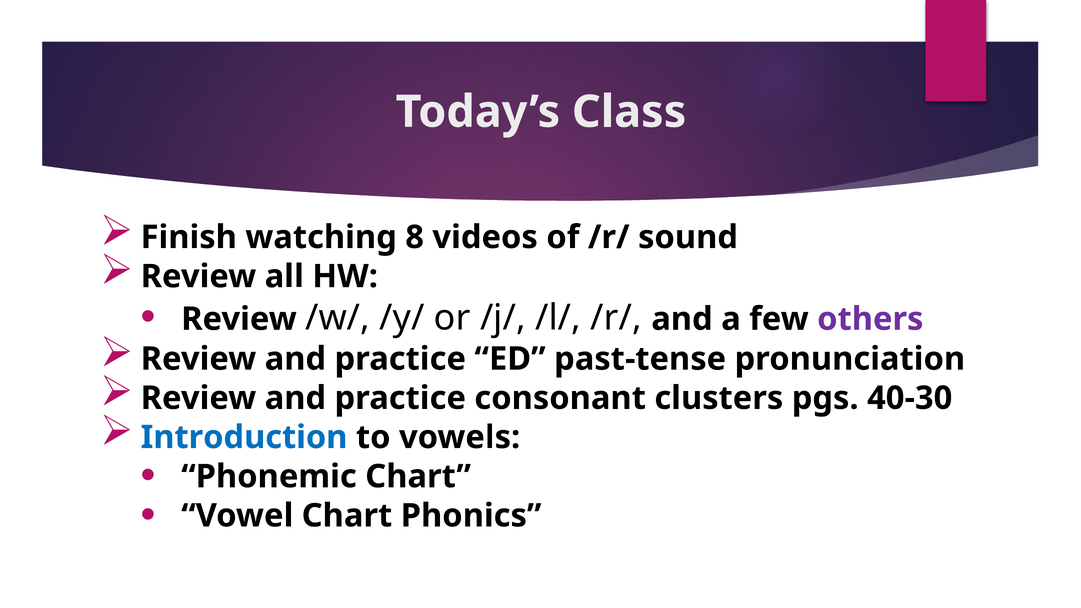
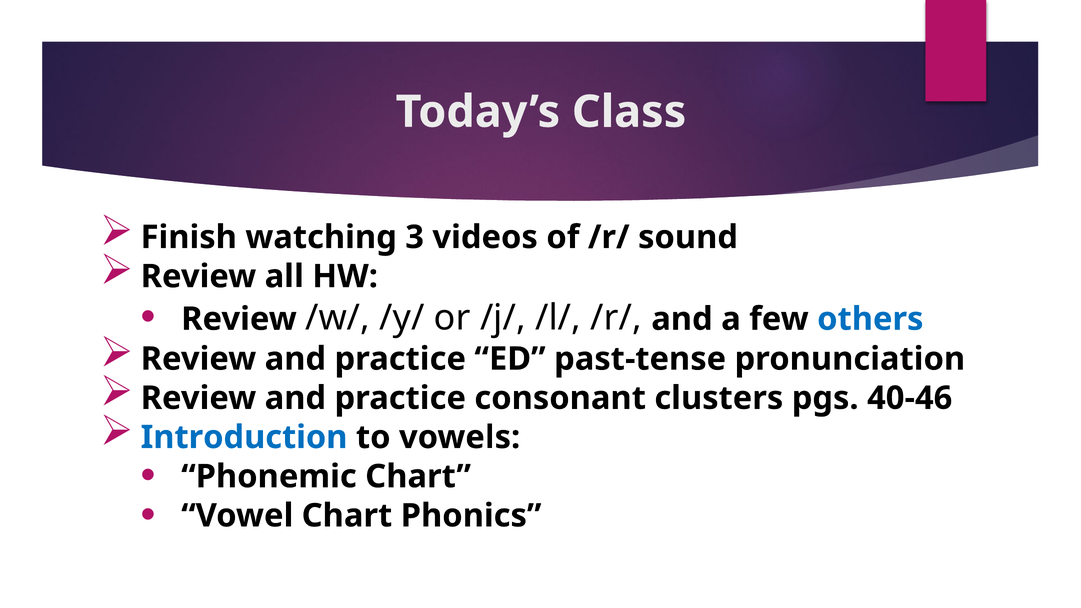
8: 8 -> 3
others colour: purple -> blue
40-30: 40-30 -> 40-46
